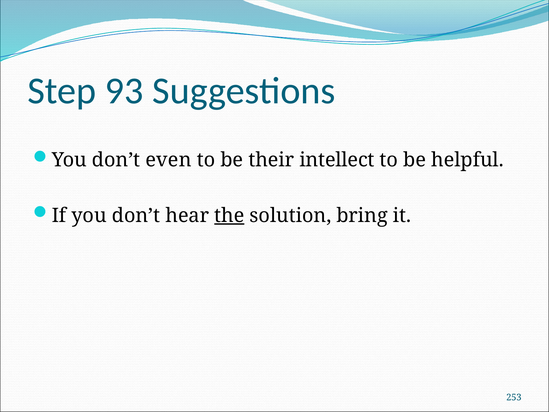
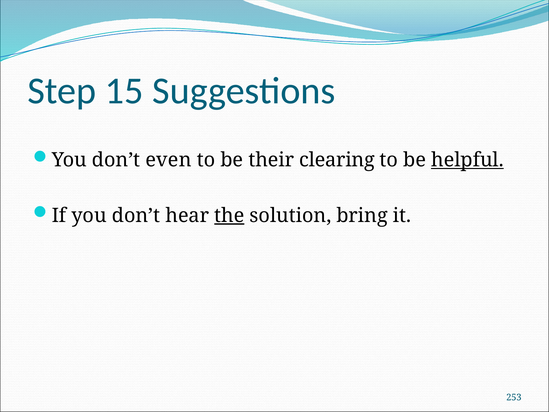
93: 93 -> 15
intellect: intellect -> clearing
helpful underline: none -> present
